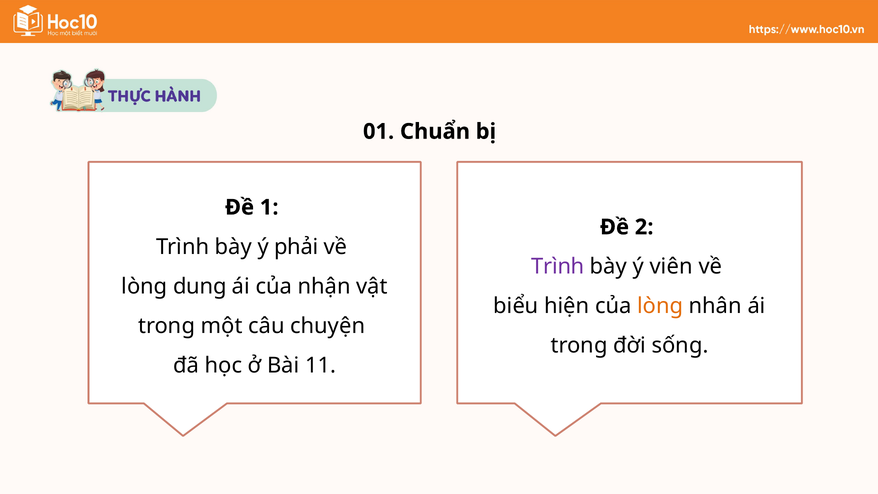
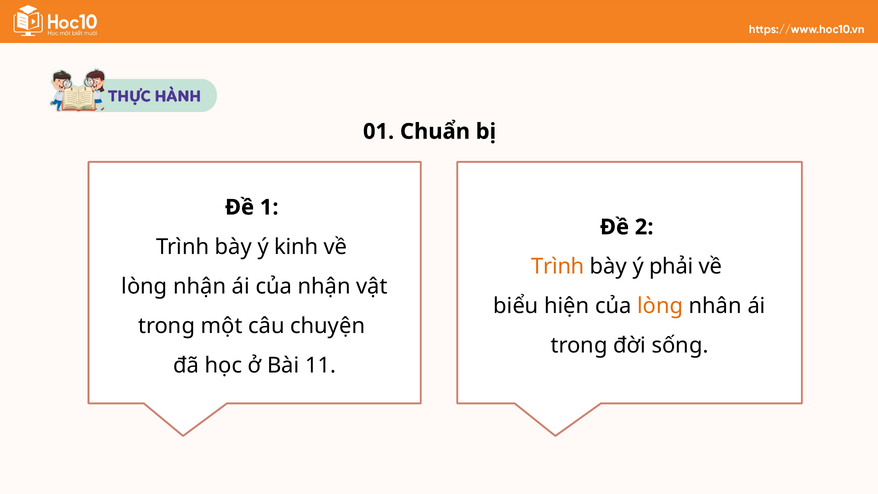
phải: phải -> kinh
Trình at (558, 267) colour: purple -> orange
viên: viên -> phải
lòng dung: dung -> nhận
